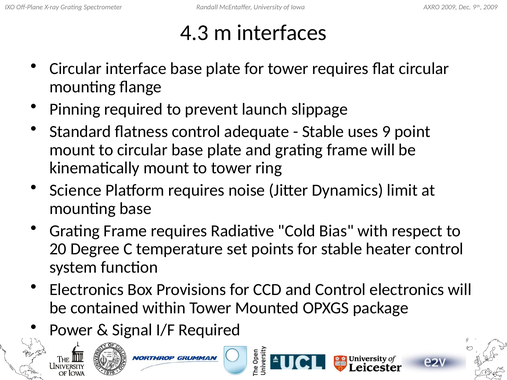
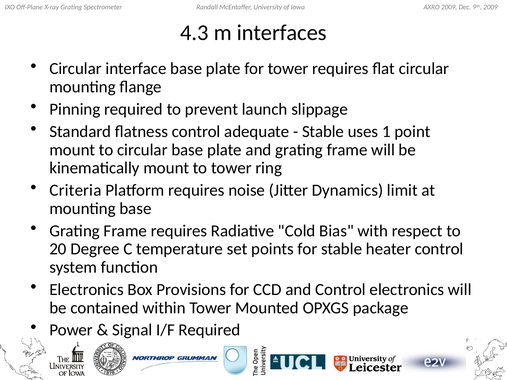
9: 9 -> 1
Science: Science -> Criteria
